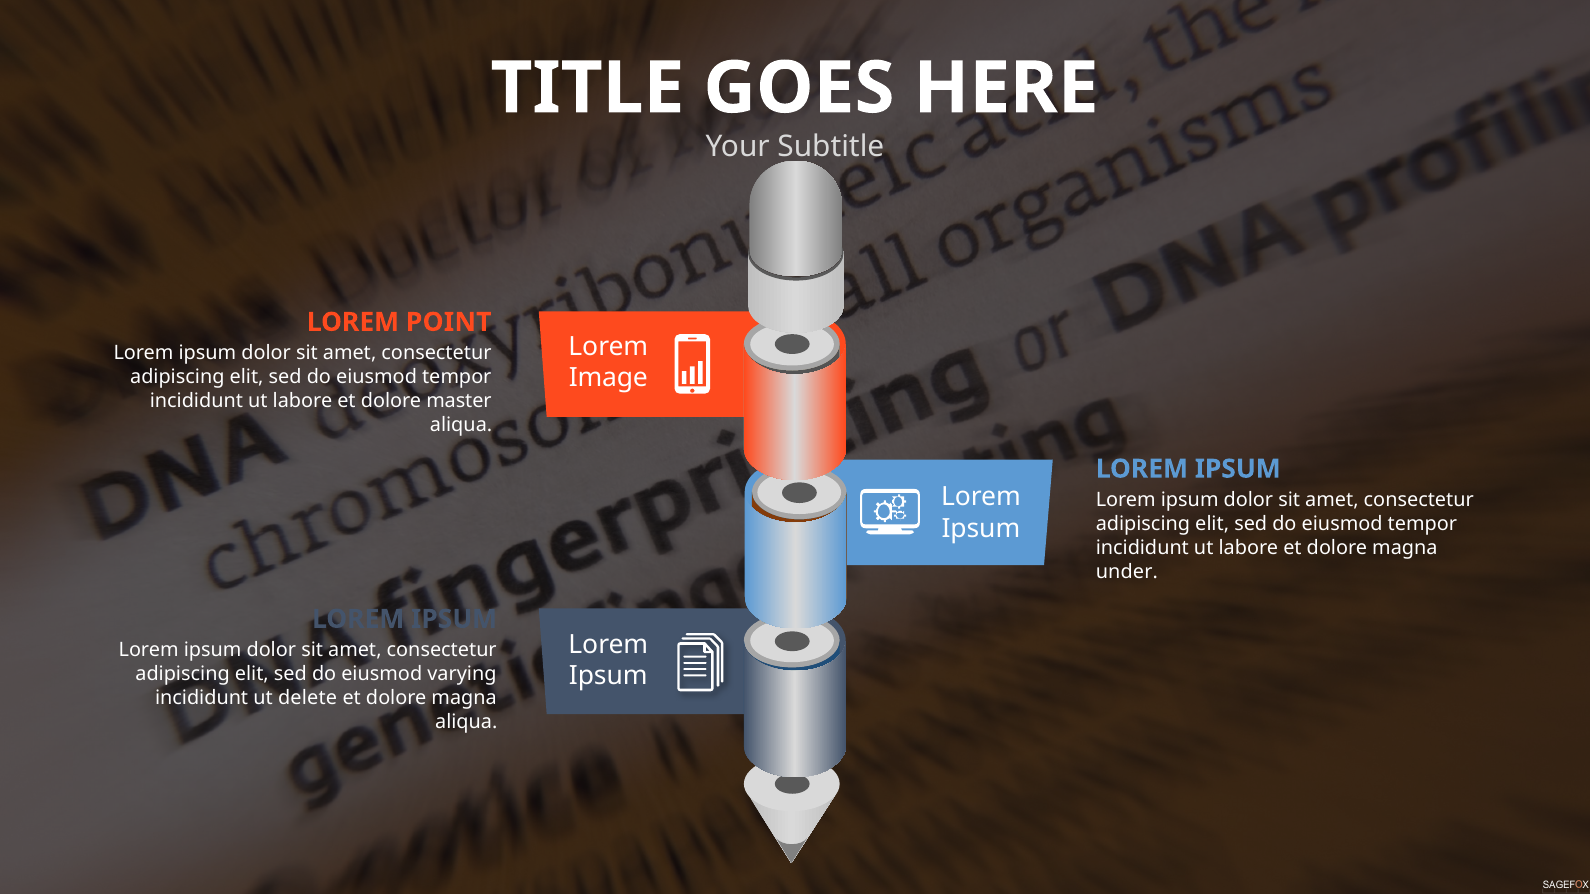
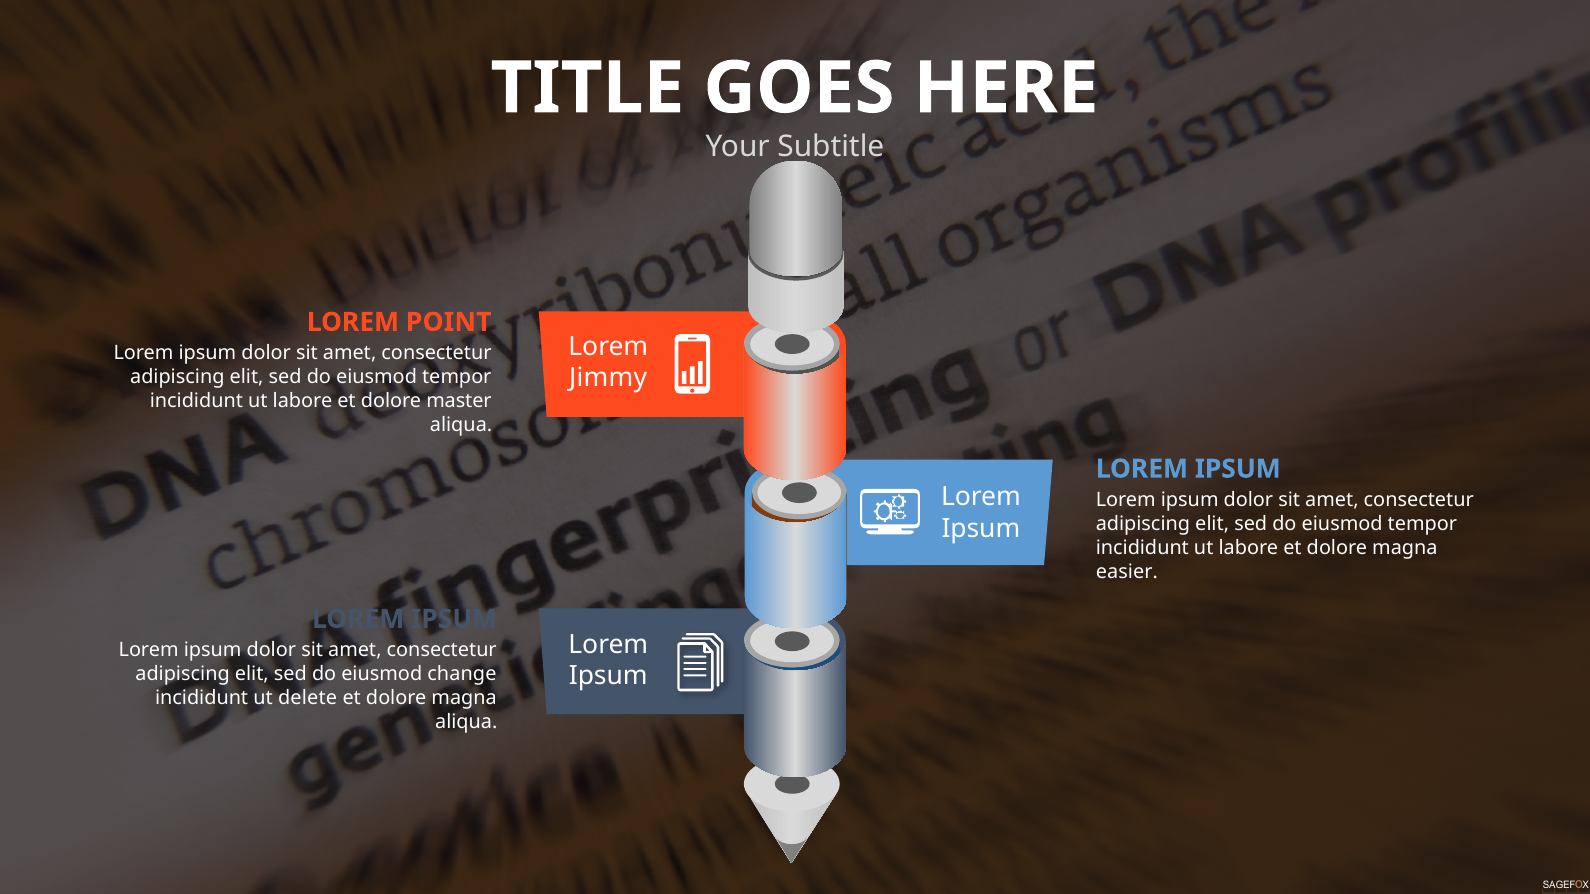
Image: Image -> Jimmy
under: under -> easier
varying: varying -> change
